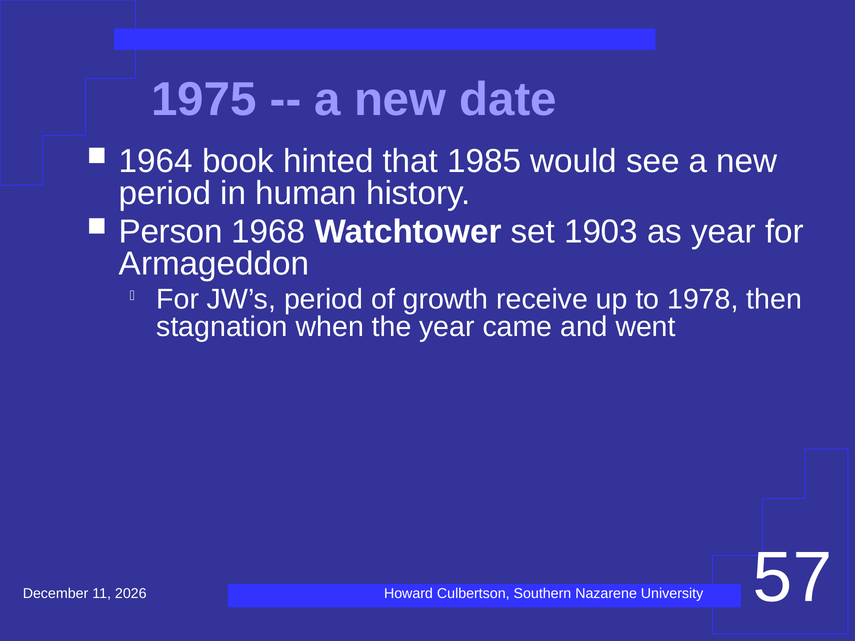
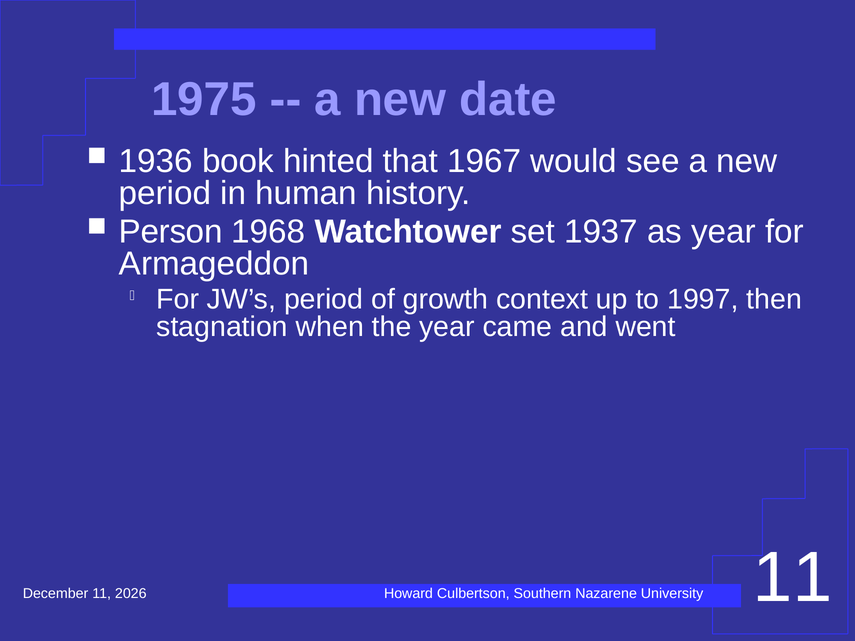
1964: 1964 -> 1936
1985: 1985 -> 1967
1903: 1903 -> 1937
receive: receive -> context
1978: 1978 -> 1997
University 57: 57 -> 11
